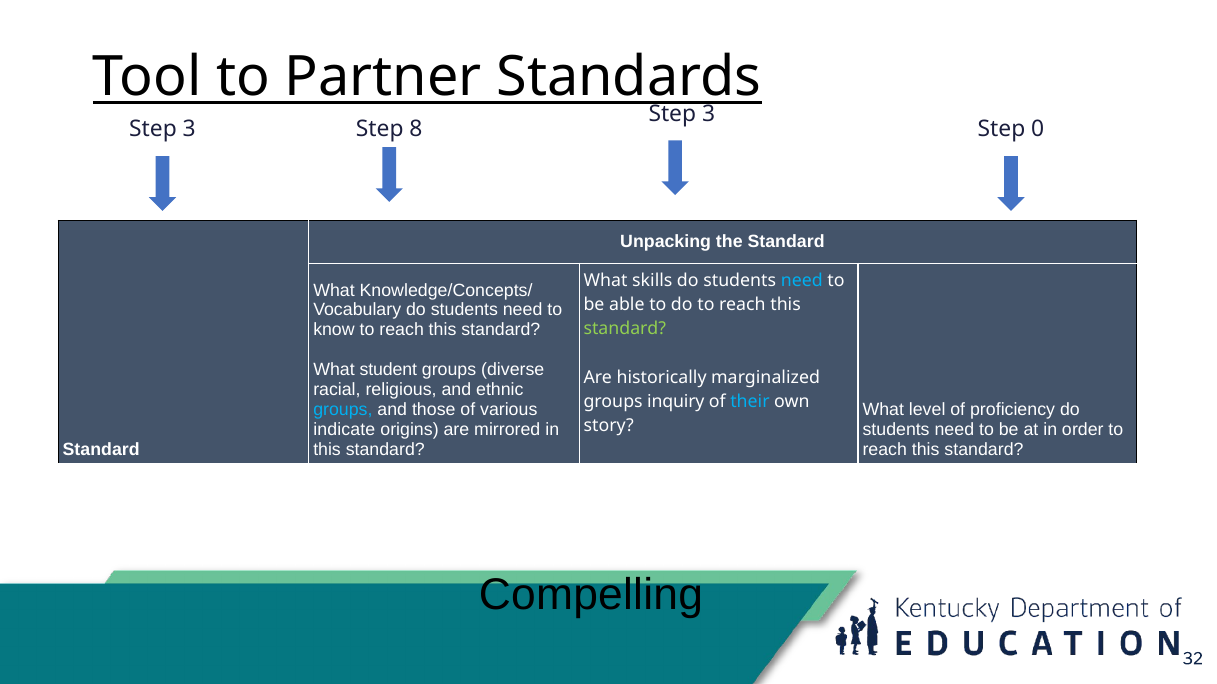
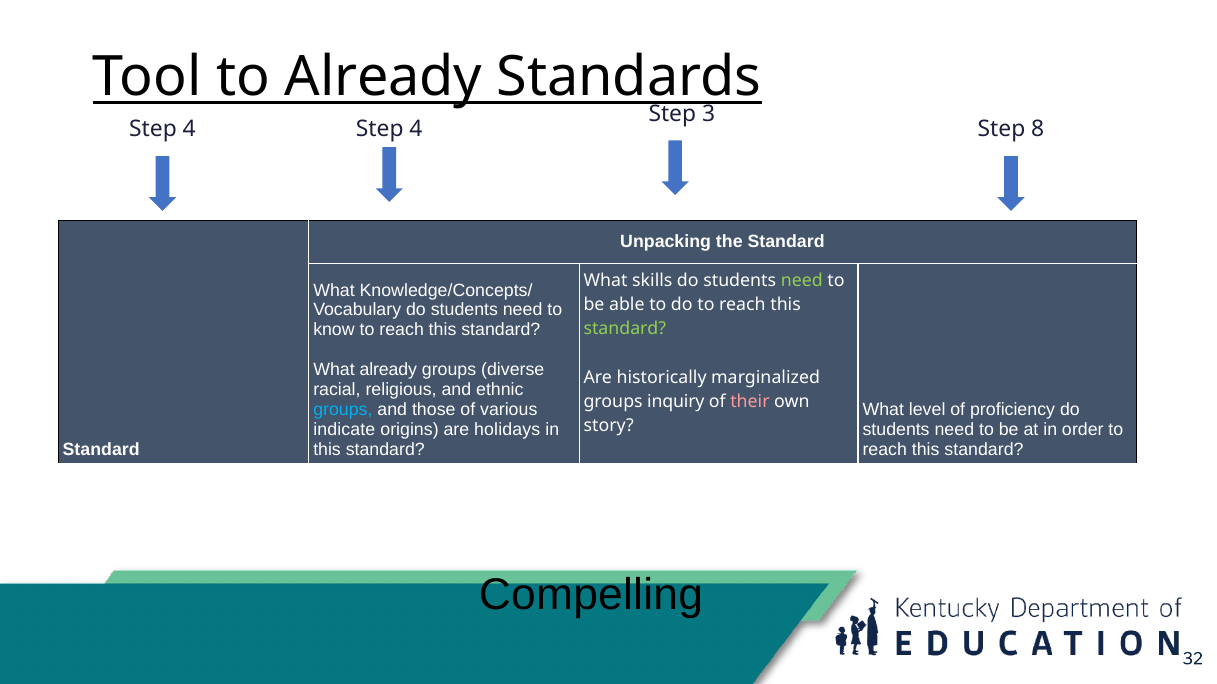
to Partner: Partner -> Already
3 at (189, 130): 3 -> 4
8 at (416, 130): 8 -> 4
0: 0 -> 8
need at (802, 281) colour: light blue -> light green
What student: student -> already
their colour: light blue -> pink
mirrored: mirrored -> holidays
